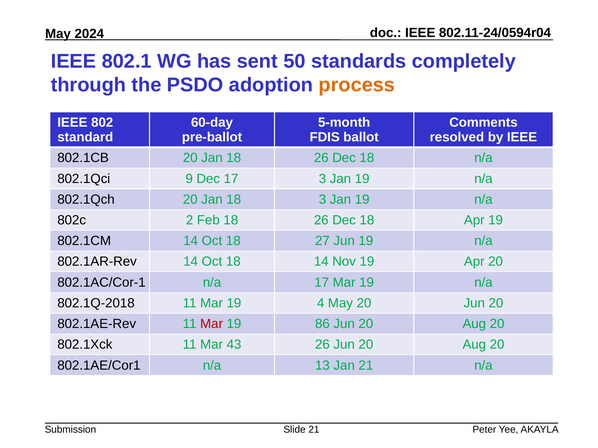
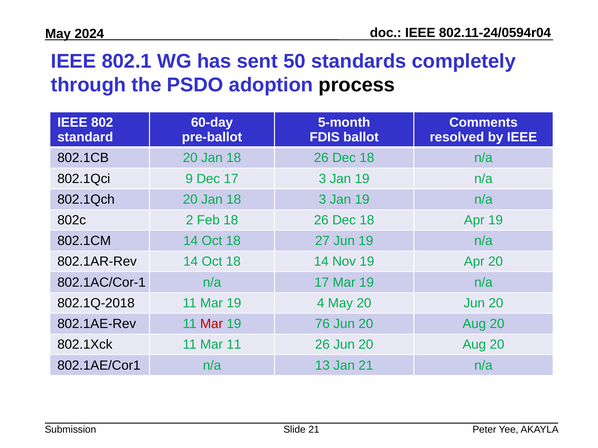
process colour: orange -> black
86: 86 -> 76
Mar 43: 43 -> 11
